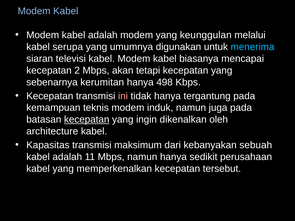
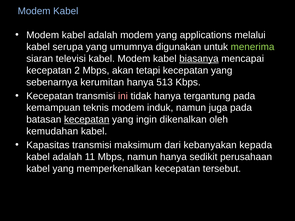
keunggulan: keunggulan -> applications
menerima colour: light blue -> light green
biasanya underline: none -> present
498: 498 -> 513
architecture: architecture -> kemudahan
sebuah: sebuah -> kepada
